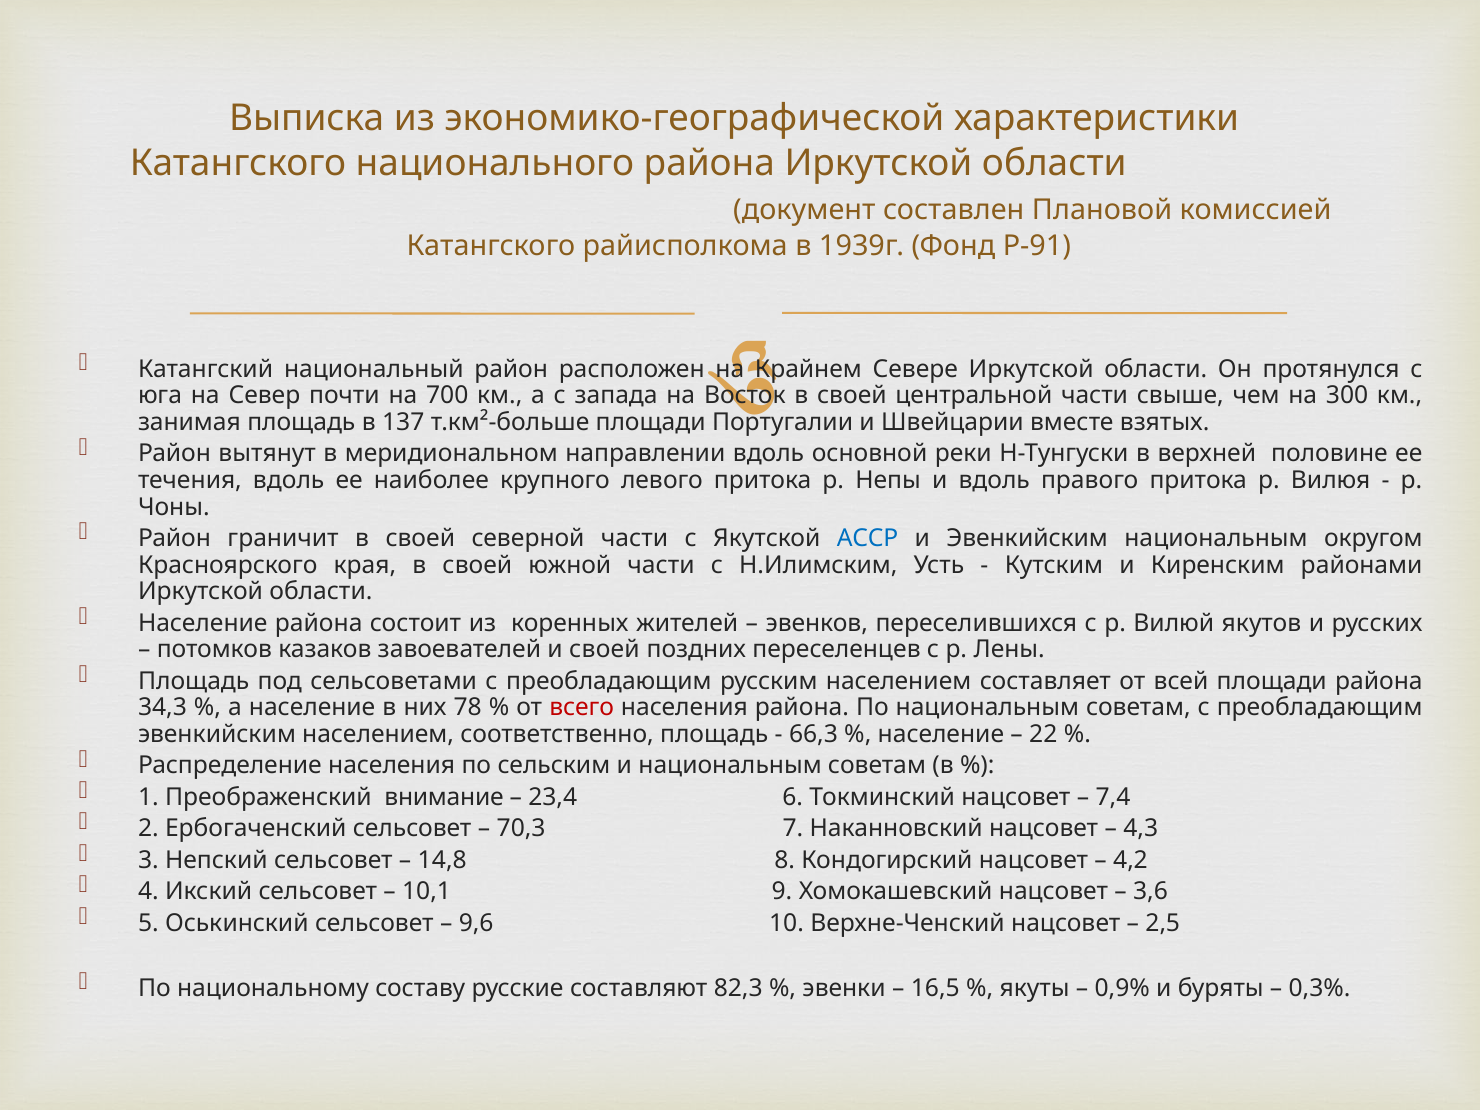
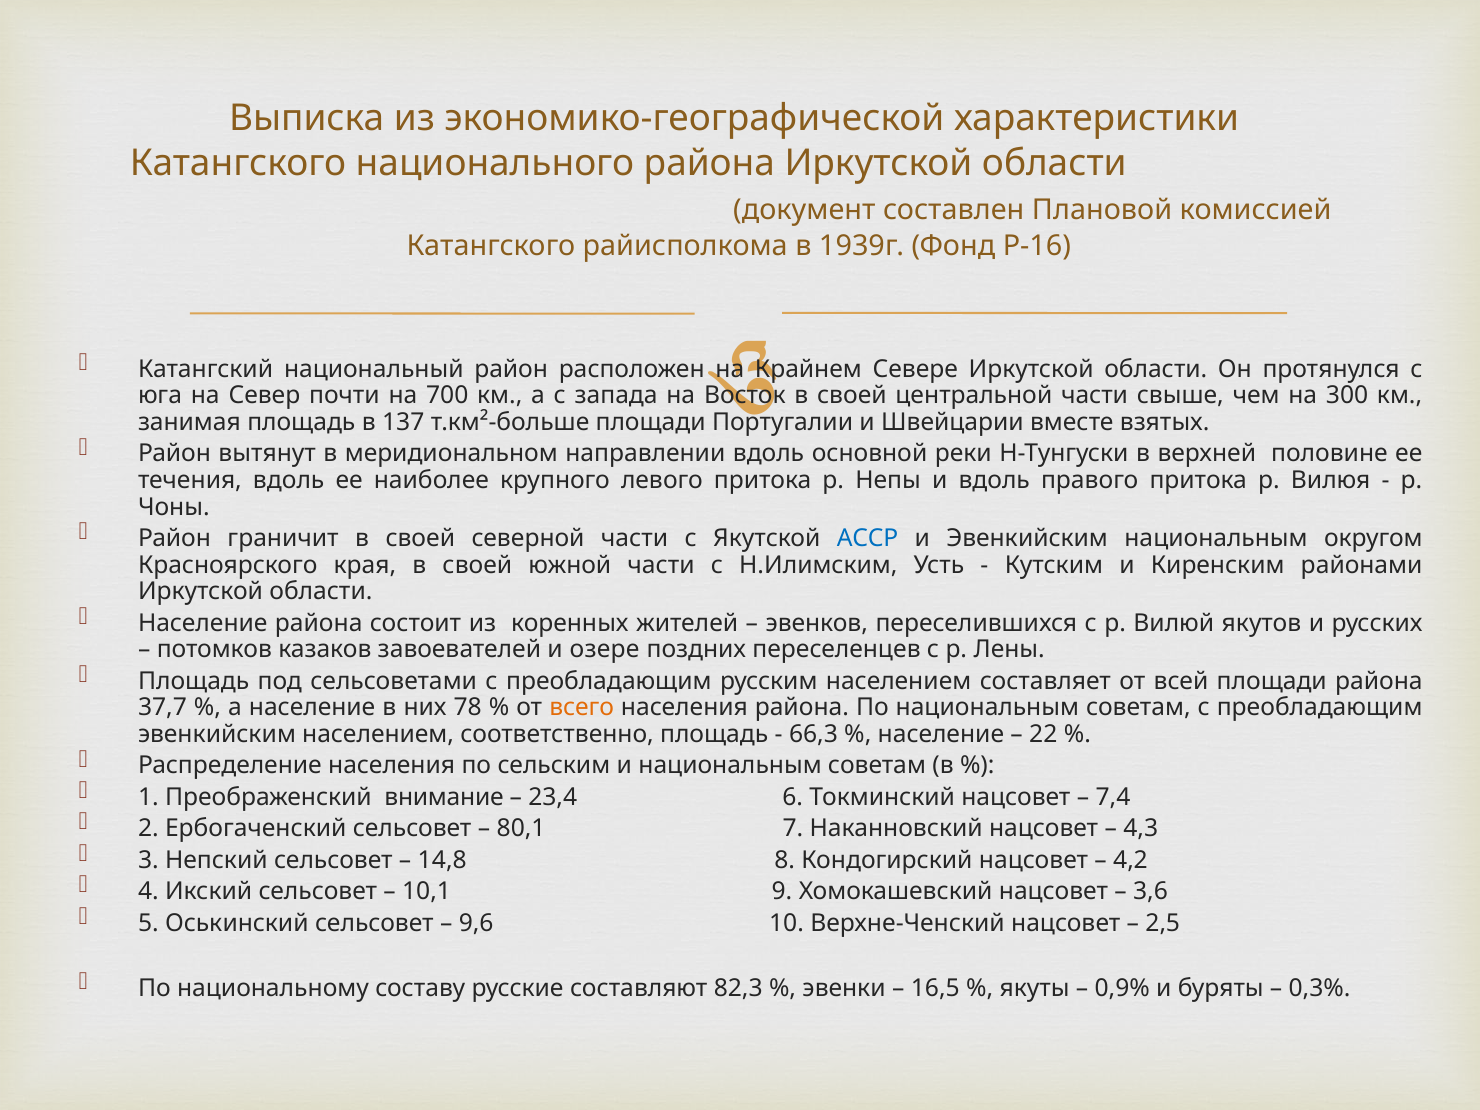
Р-91: Р-91 -> Р-16
и своей: своей -> озере
34,3: 34,3 -> 37,7
всего colour: red -> orange
70,3: 70,3 -> 80,1
